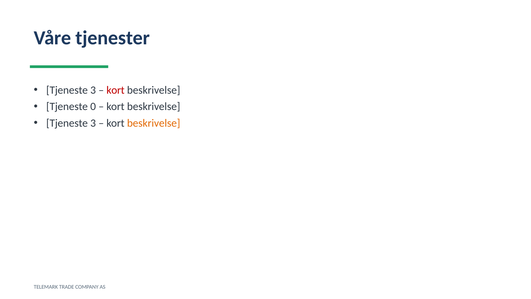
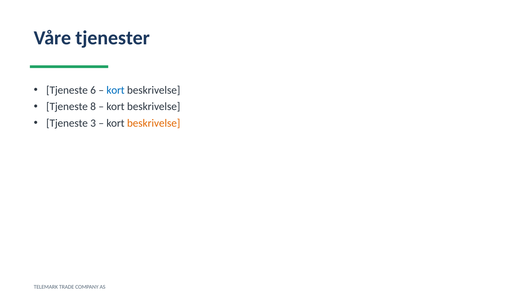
3 at (93, 90): 3 -> 6
kort at (116, 90) colour: red -> blue
0: 0 -> 8
